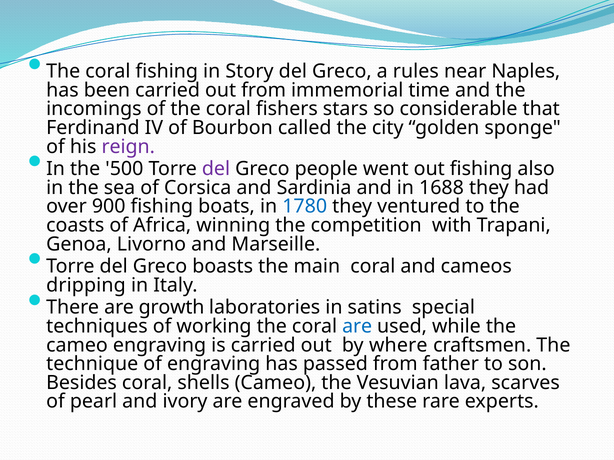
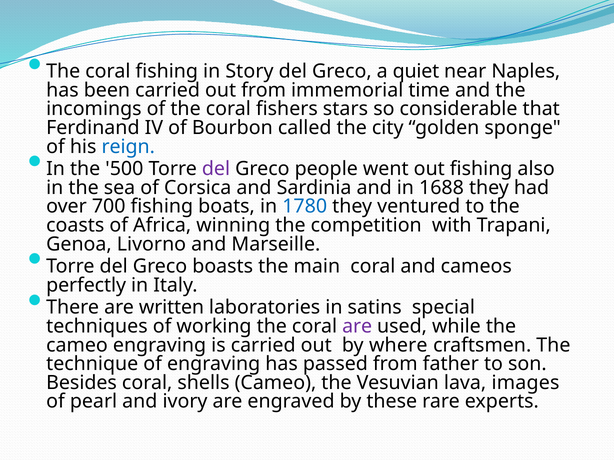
rules: rules -> quiet
reign colour: purple -> blue
900: 900 -> 700
dripping: dripping -> perfectly
growth: growth -> written
are at (357, 327) colour: blue -> purple
scarves: scarves -> images
